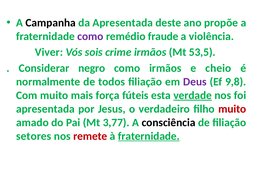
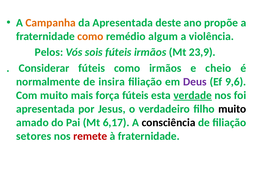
Campanha colour: black -> orange
como at (90, 36) colour: purple -> orange
fraude: fraude -> algum
Viver: Viver -> Pelos
sois crime: crime -> fúteis
53,5: 53,5 -> 23,9
Considerar negro: negro -> fúteis
todos: todos -> insira
9,8: 9,8 -> 9,6
muito at (232, 109) colour: red -> black
3,77: 3,77 -> 6,17
fraternidade at (149, 136) underline: present -> none
